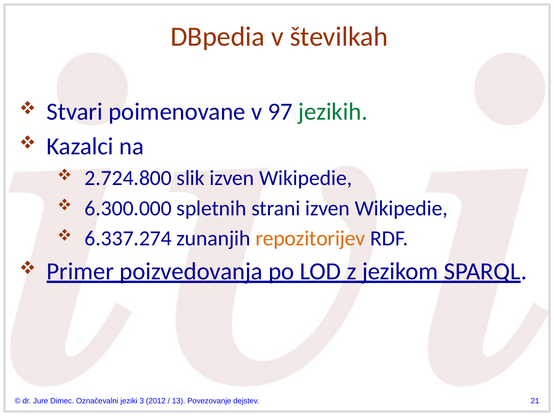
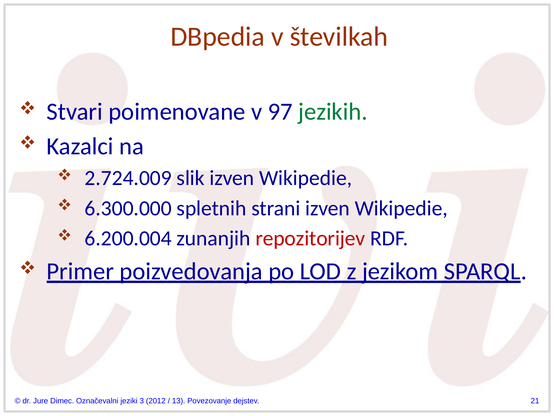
2.724.800: 2.724.800 -> 2.724.009
6.337.274: 6.337.274 -> 6.200.004
repozitorijev colour: orange -> red
